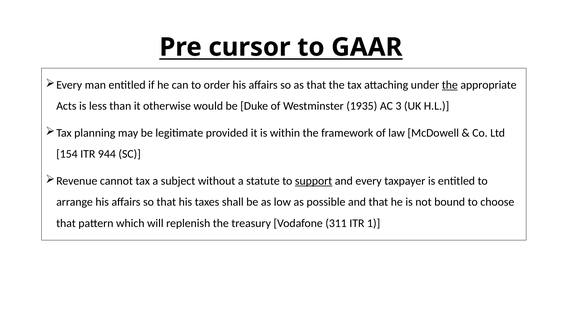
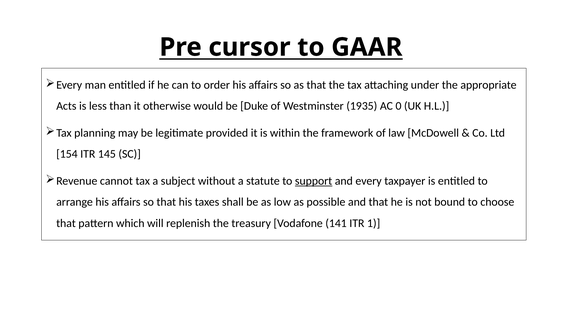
the at (450, 85) underline: present -> none
3: 3 -> 0
944: 944 -> 145
311: 311 -> 141
